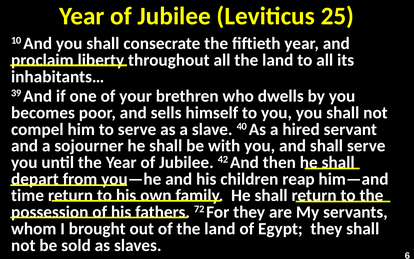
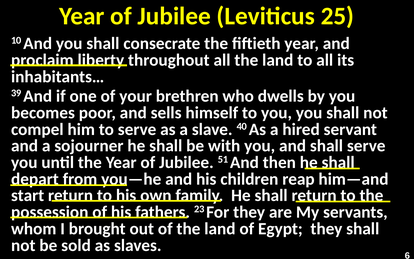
42: 42 -> 51
time: time -> start
72: 72 -> 23
